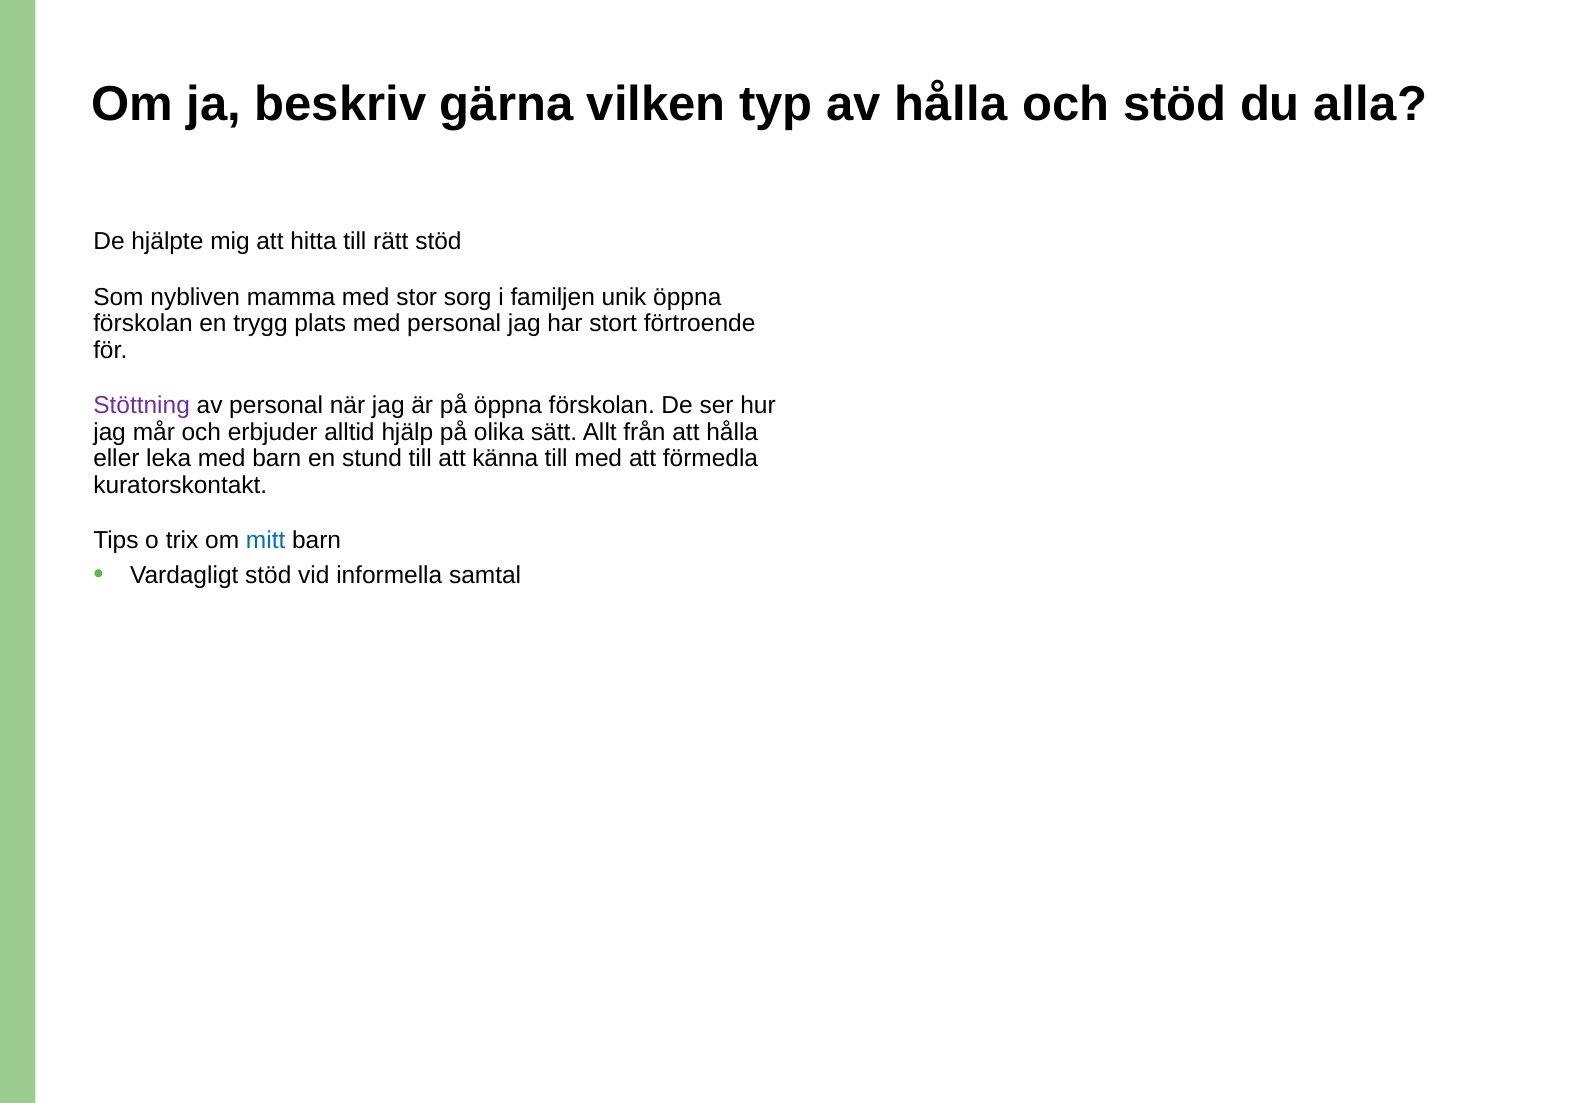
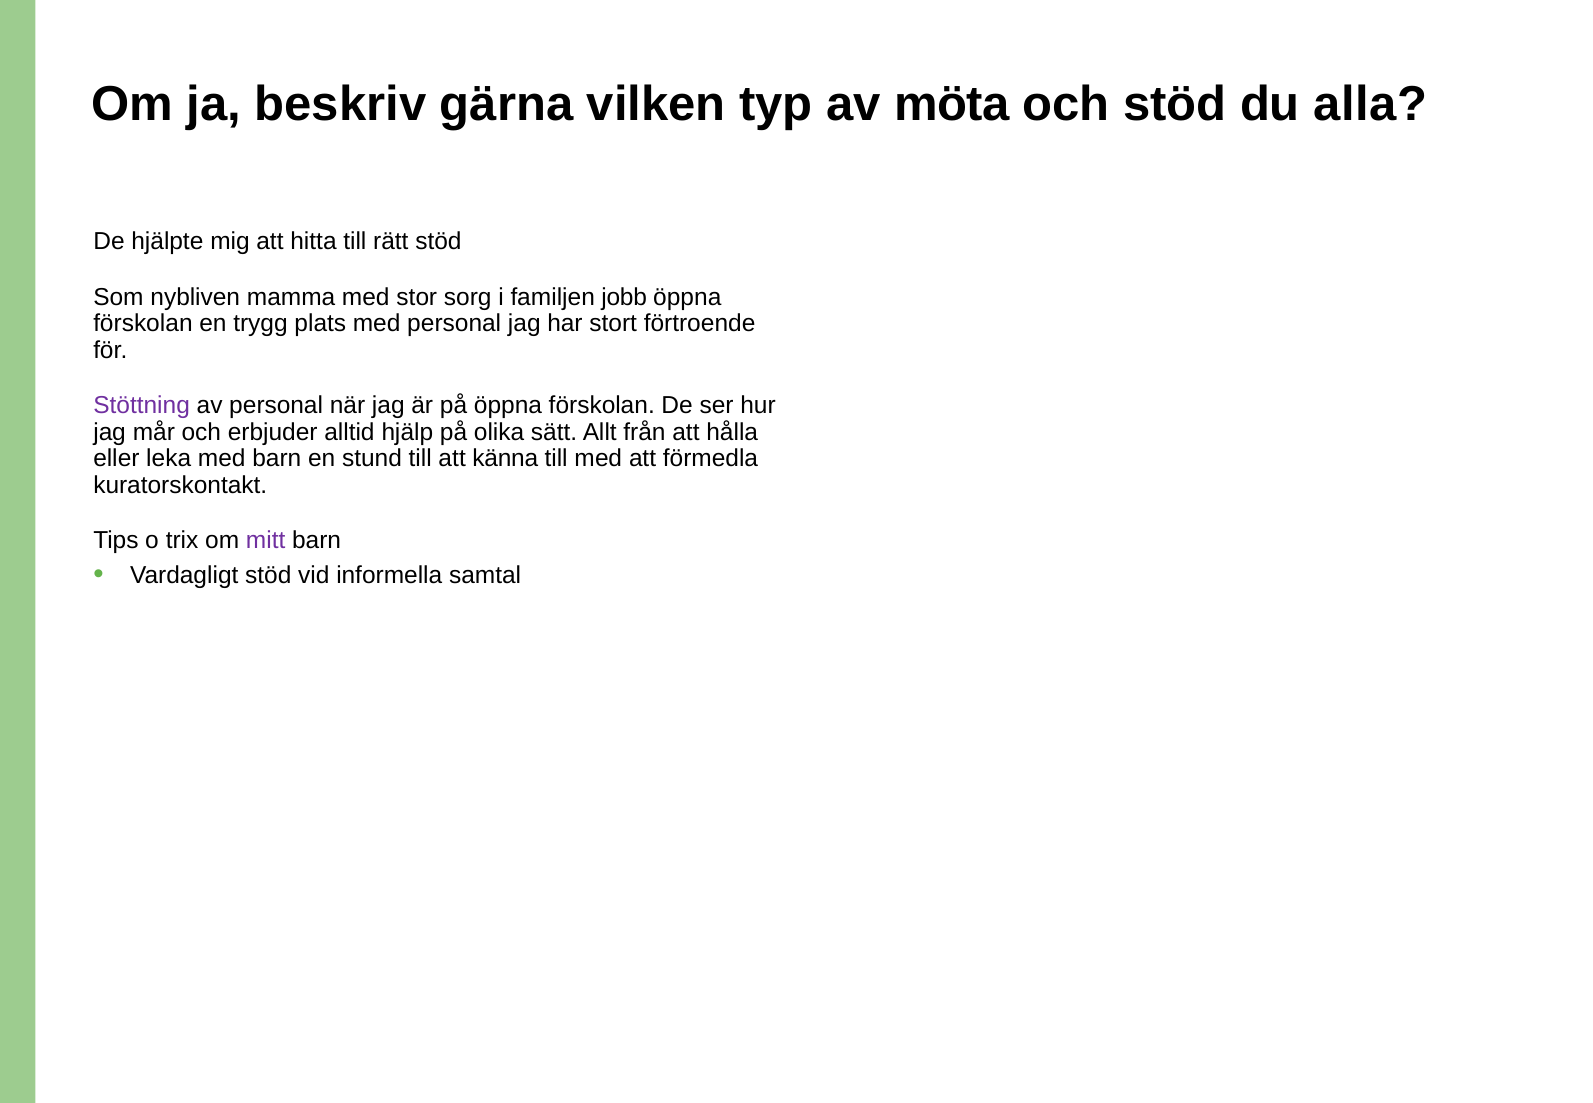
av hålla: hålla -> möta
unik: unik -> jobb
mitt colour: blue -> purple
